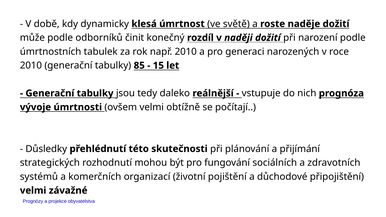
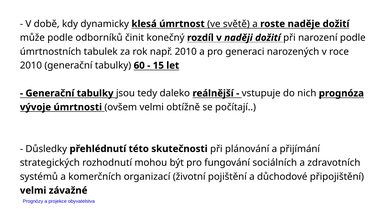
85: 85 -> 60
